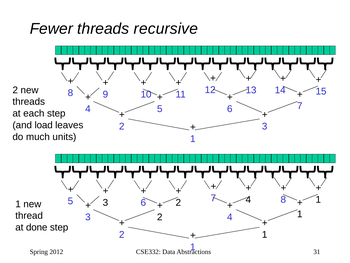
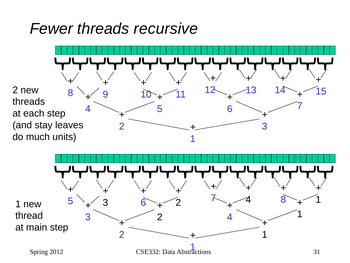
load: load -> stay
done: done -> main
